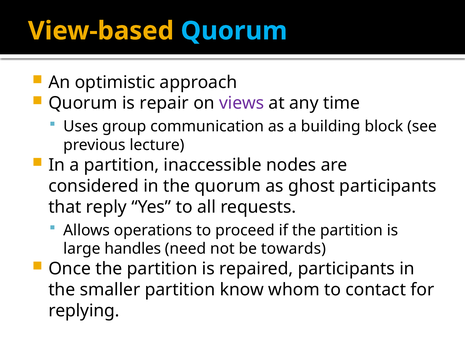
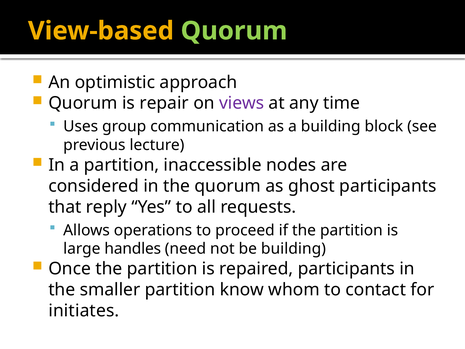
Quorum at (234, 31) colour: light blue -> light green
be towards: towards -> building
replying: replying -> initiates
